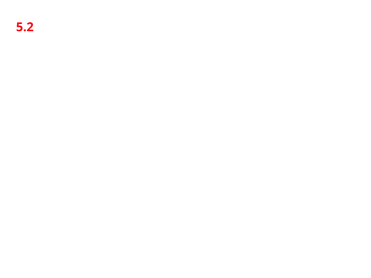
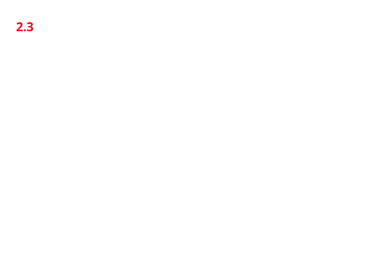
5.2: 5.2 -> 2.3
